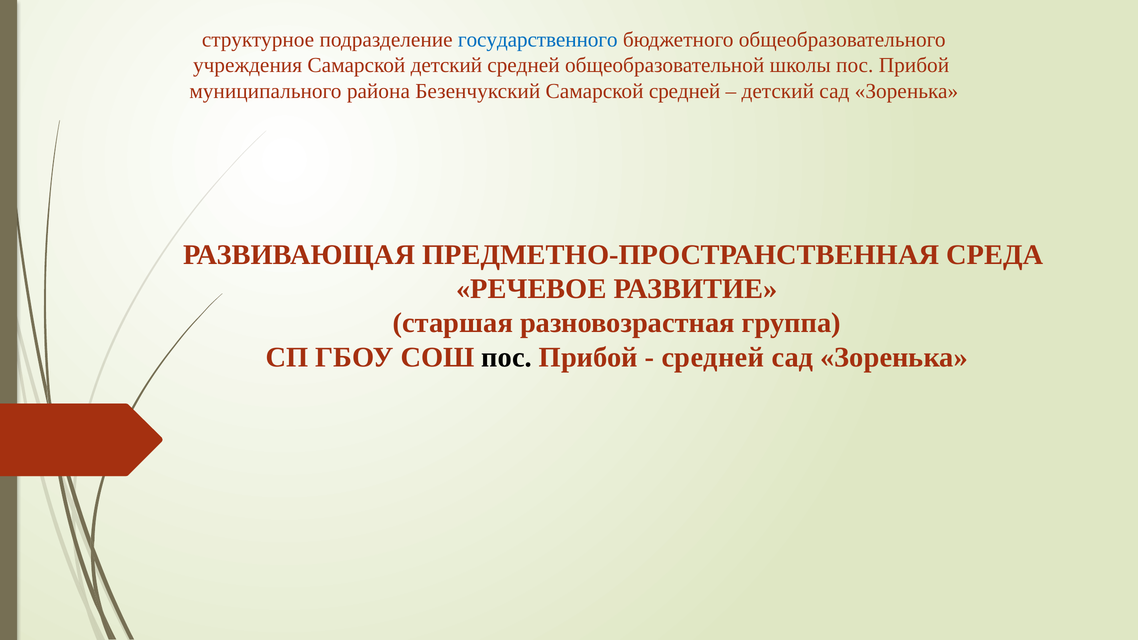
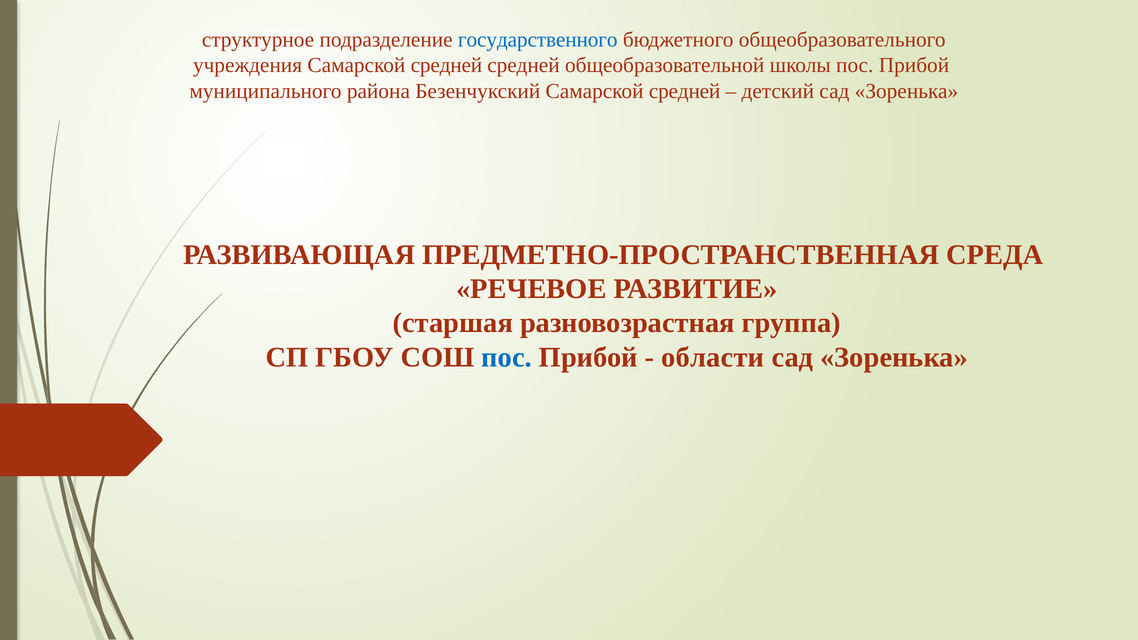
учреждения Самарской детский: детский -> средней
пос at (507, 357) colour: black -> blue
средней at (713, 357): средней -> области
